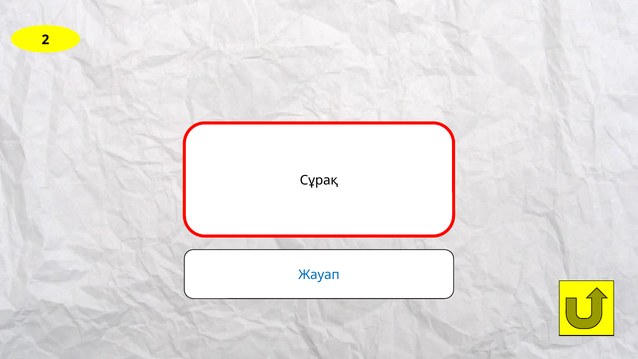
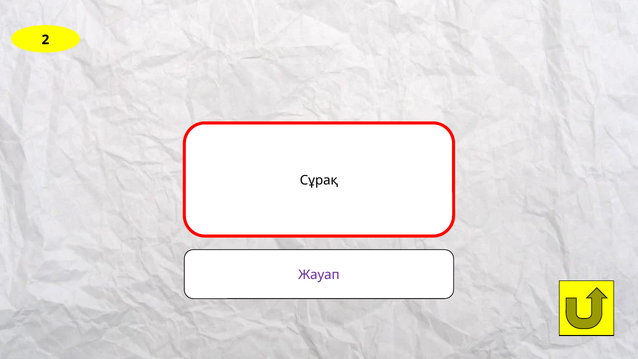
Жауап colour: blue -> purple
